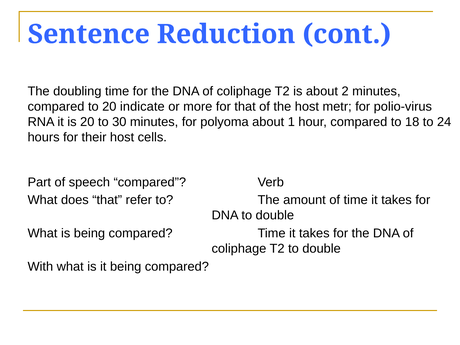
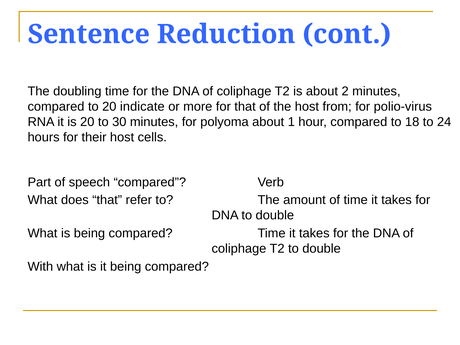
metr: metr -> from
